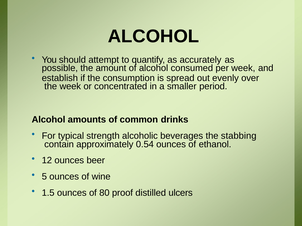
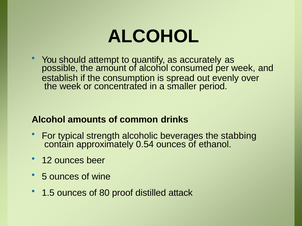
ulcers: ulcers -> attack
